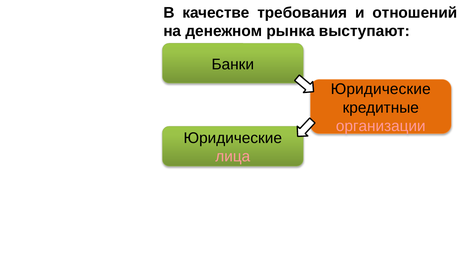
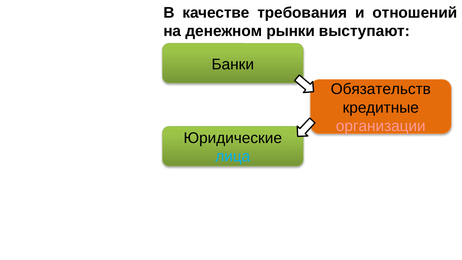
рынка: рынка -> рынки
Юридические at (381, 89): Юридические -> Обязательств
лица colour: pink -> light blue
